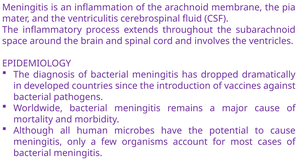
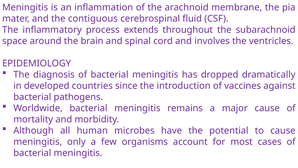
ventriculitis: ventriculitis -> contiguous
